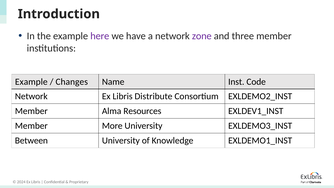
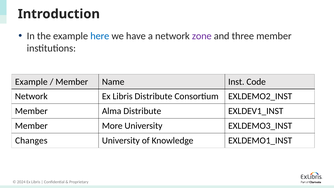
here colour: purple -> blue
Changes at (72, 82): Changes -> Member
Alma Resources: Resources -> Distribute
Between: Between -> Changes
